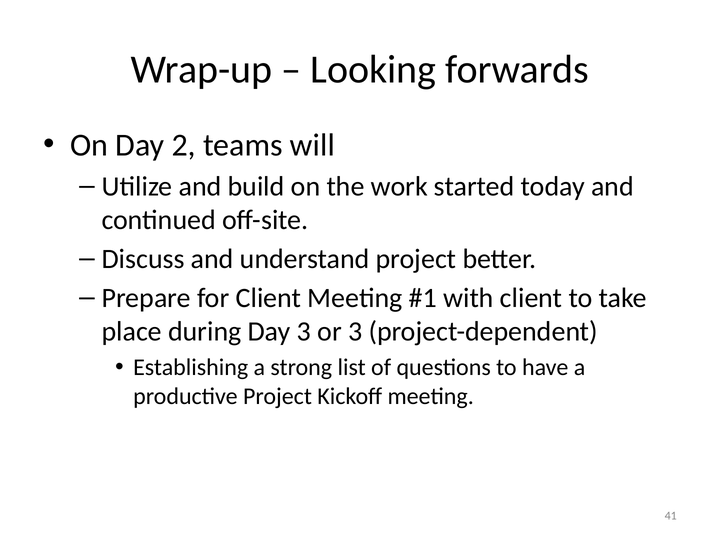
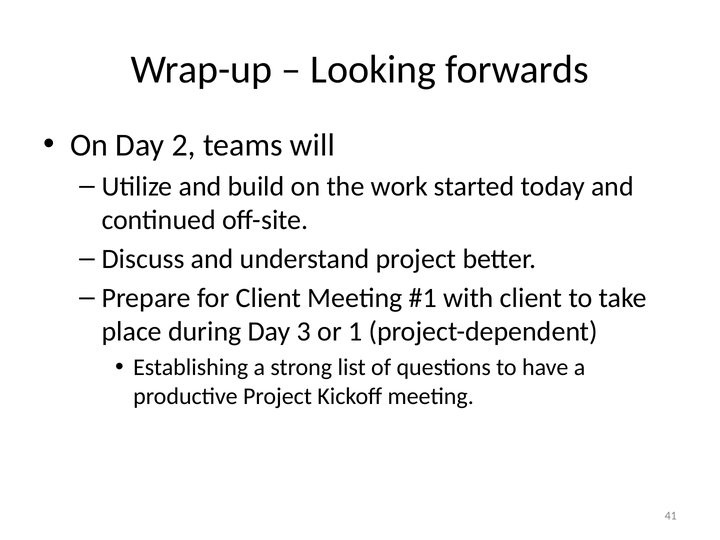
or 3: 3 -> 1
